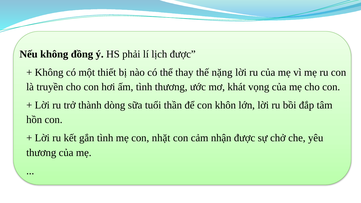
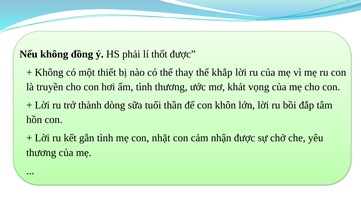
lịch: lịch -> thốt
nặng: nặng -> khắp
